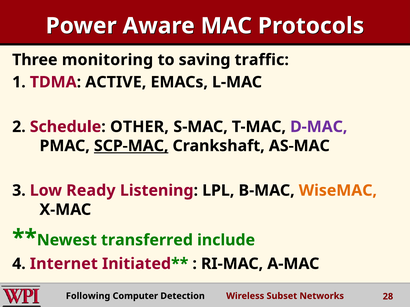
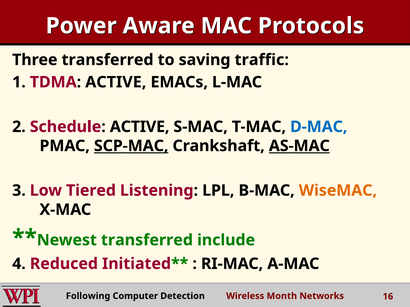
Three monitoring: monitoring -> transferred
Schedule OTHER: OTHER -> ACTIVE
D-MAC colour: purple -> blue
AS-MAC underline: none -> present
Ready: Ready -> Tiered
Internet: Internet -> Reduced
Subset: Subset -> Month
28: 28 -> 16
